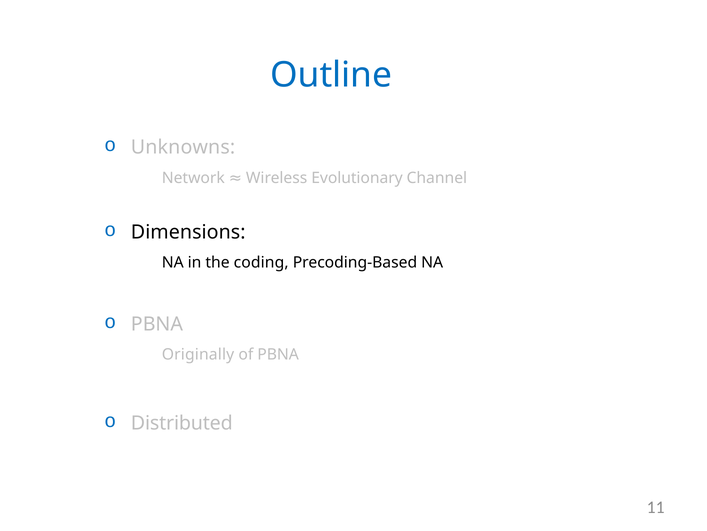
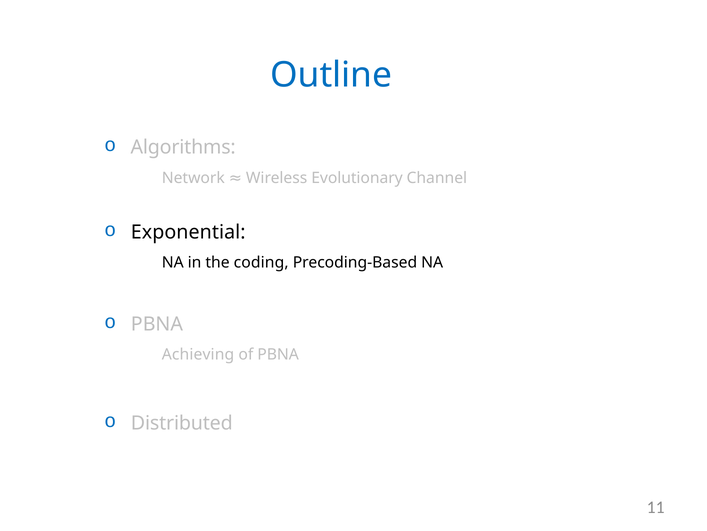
Unknowns: Unknowns -> Algorithms
Dimensions: Dimensions -> Exponential
Originally: Originally -> Achieving
